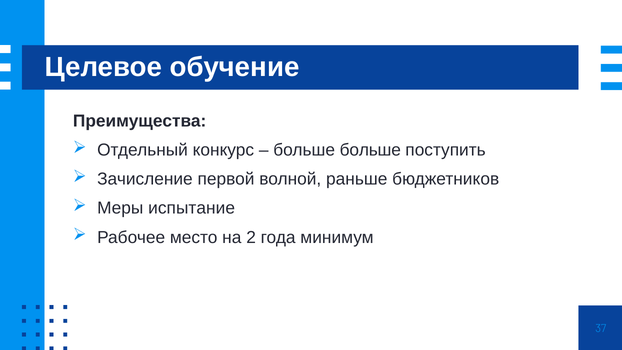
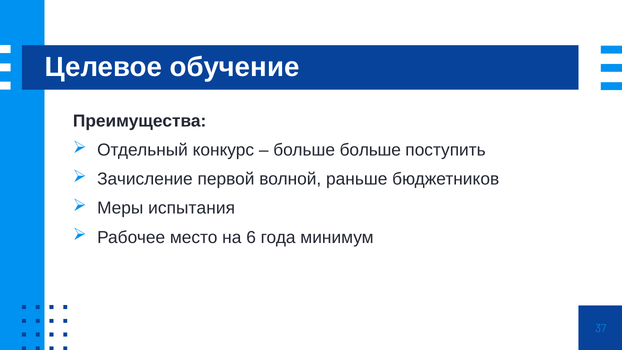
испытание: испытание -> испытания
2: 2 -> 6
